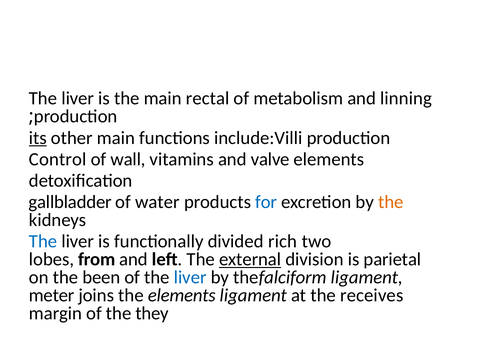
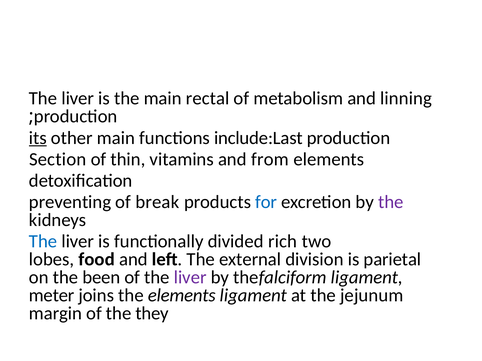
include:Villi: include:Villi -> include:Last
Control: Control -> Section
wall: wall -> thin
valve: valve -> from
gallbladder: gallbladder -> preventing
water: water -> break
the at (391, 202) colour: orange -> purple
from: from -> food
external underline: present -> none
liver at (190, 278) colour: blue -> purple
receives: receives -> jejunum
